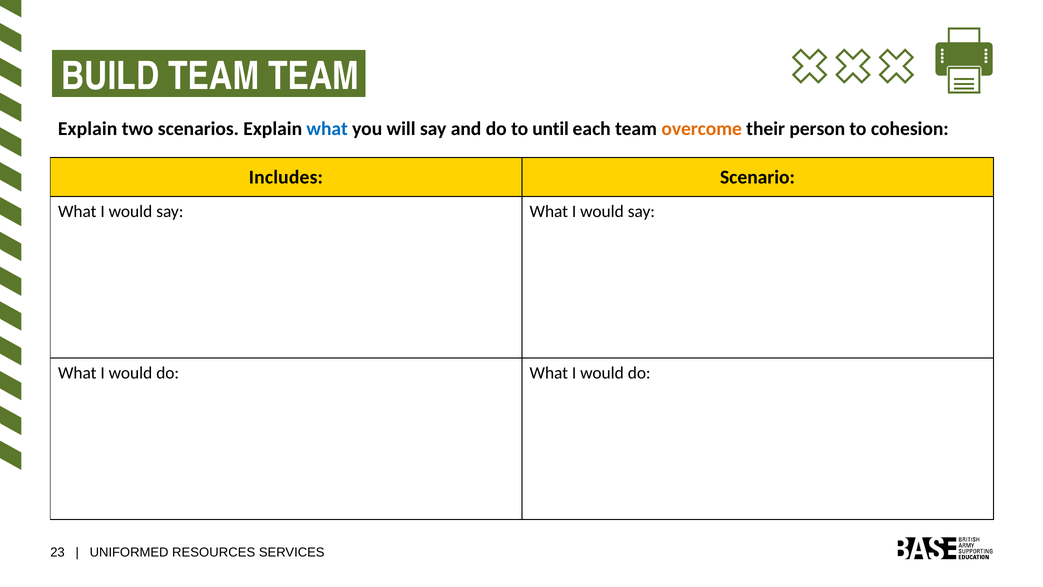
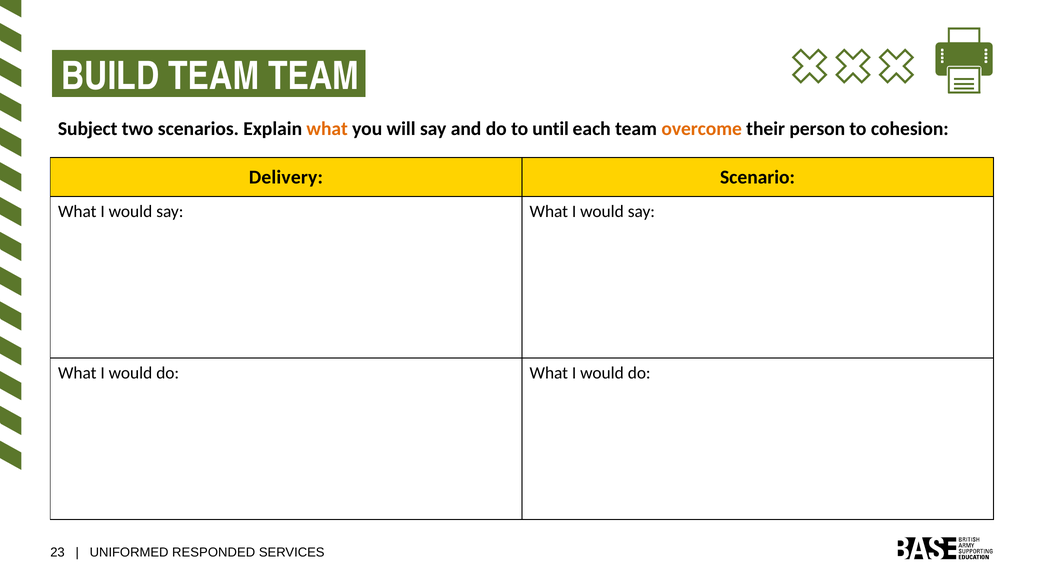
Explain at (88, 129): Explain -> Subject
what colour: blue -> orange
Includes: Includes -> Delivery
RESOURCES: RESOURCES -> RESPONDED
